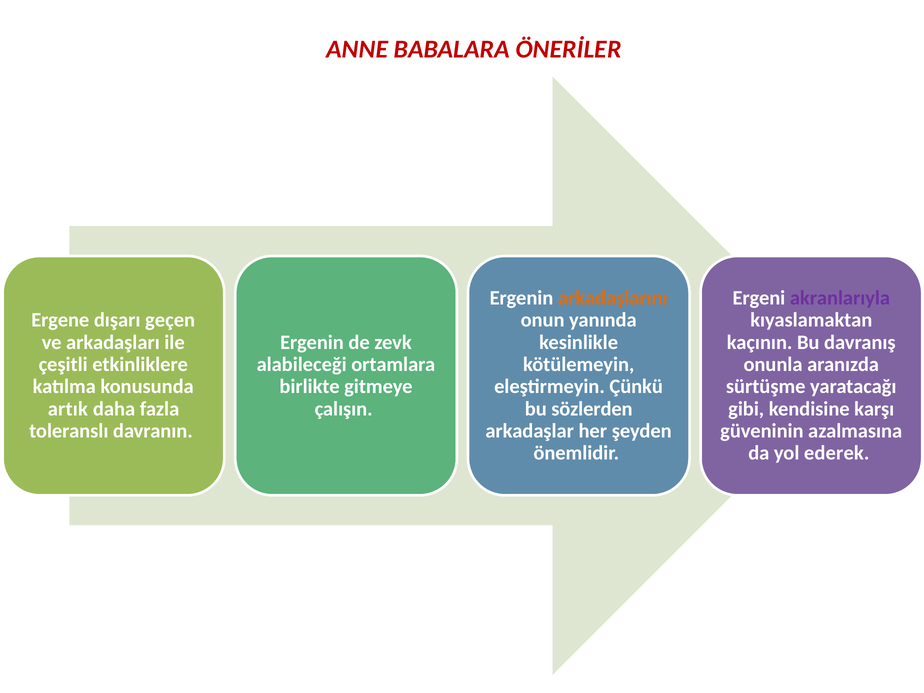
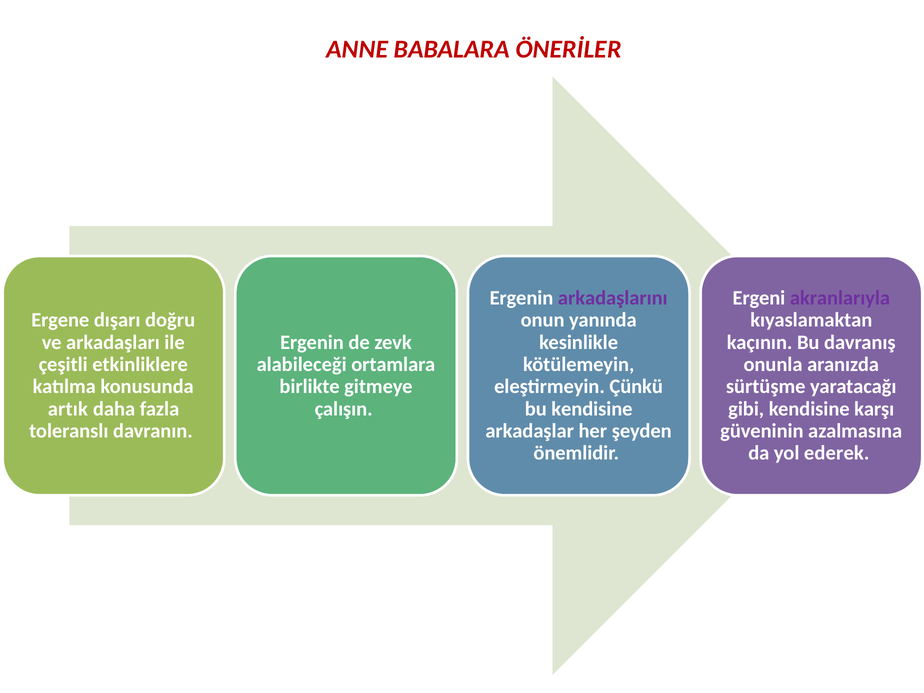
arkadaşlarını colour: orange -> purple
geçen: geçen -> doğru
bu sözlerden: sözlerden -> kendisine
